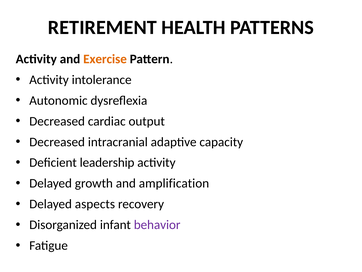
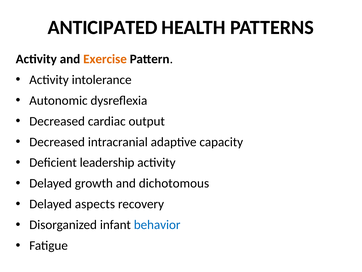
RETIREMENT: RETIREMENT -> ANTICIPATED
amplification: amplification -> dichotomous
behavior colour: purple -> blue
